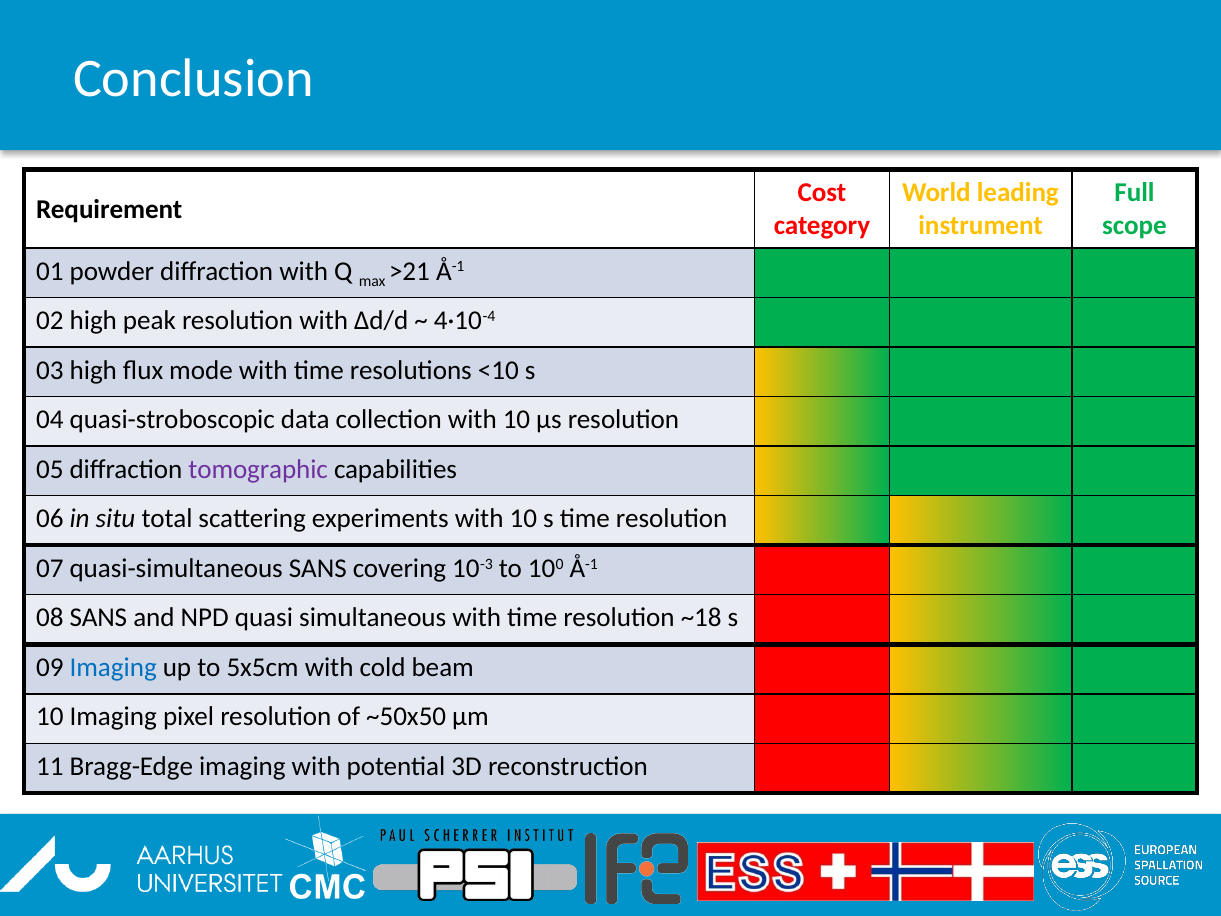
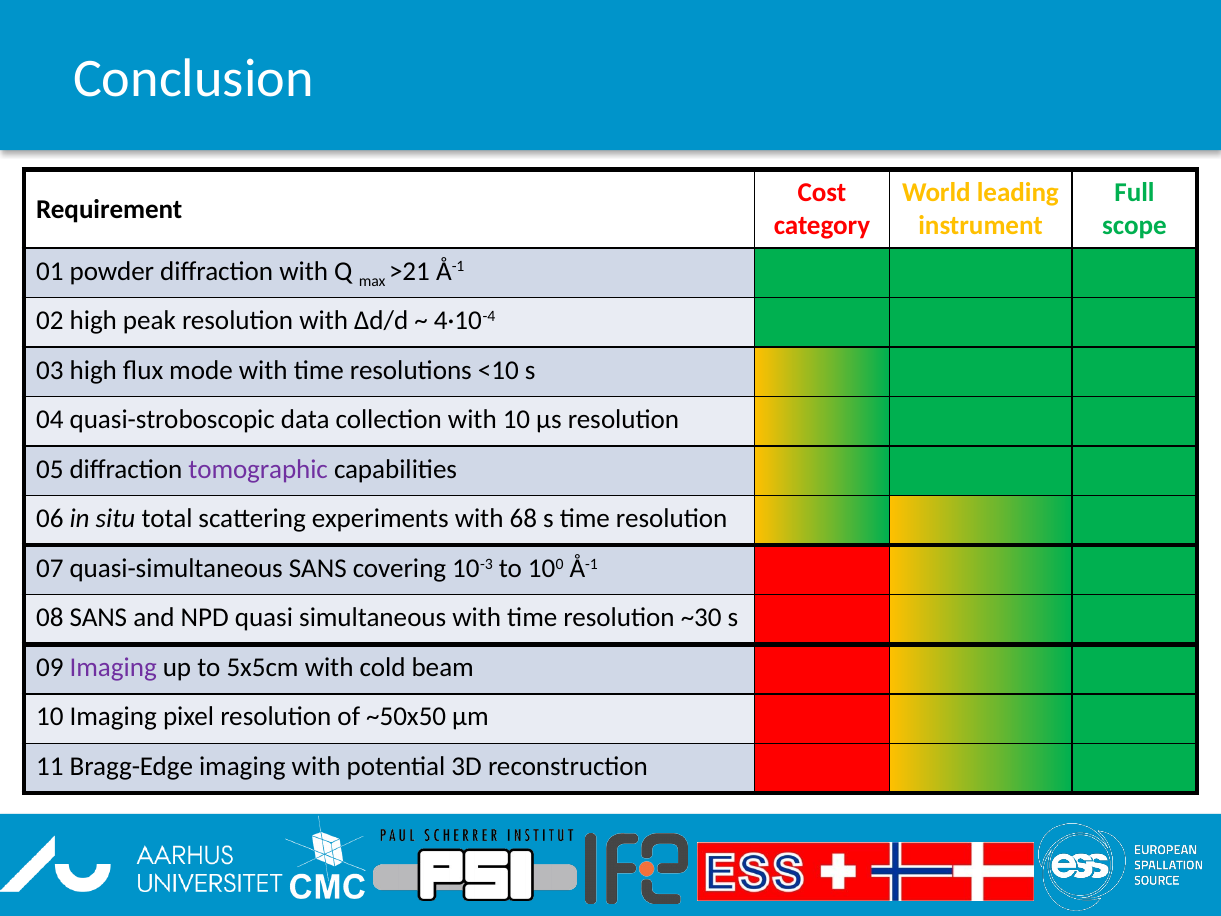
experiments with 10: 10 -> 68
~18: ~18 -> ~30
Imaging at (113, 667) colour: blue -> purple
